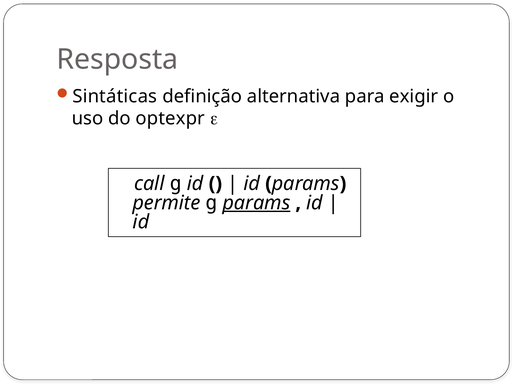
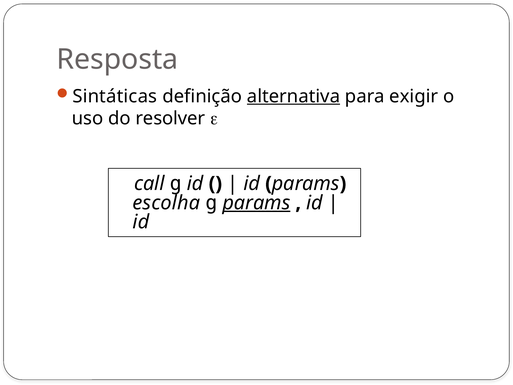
alternativa underline: none -> present
optexpr: optexpr -> resolver
permite: permite -> escolha
